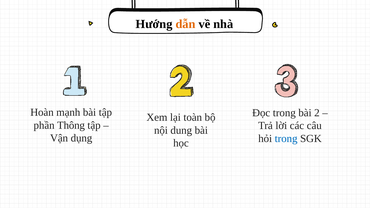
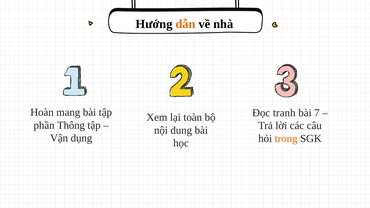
mạnh: mạnh -> mang
Đọc trong: trong -> tranh
2: 2 -> 7
trong at (286, 139) colour: blue -> orange
